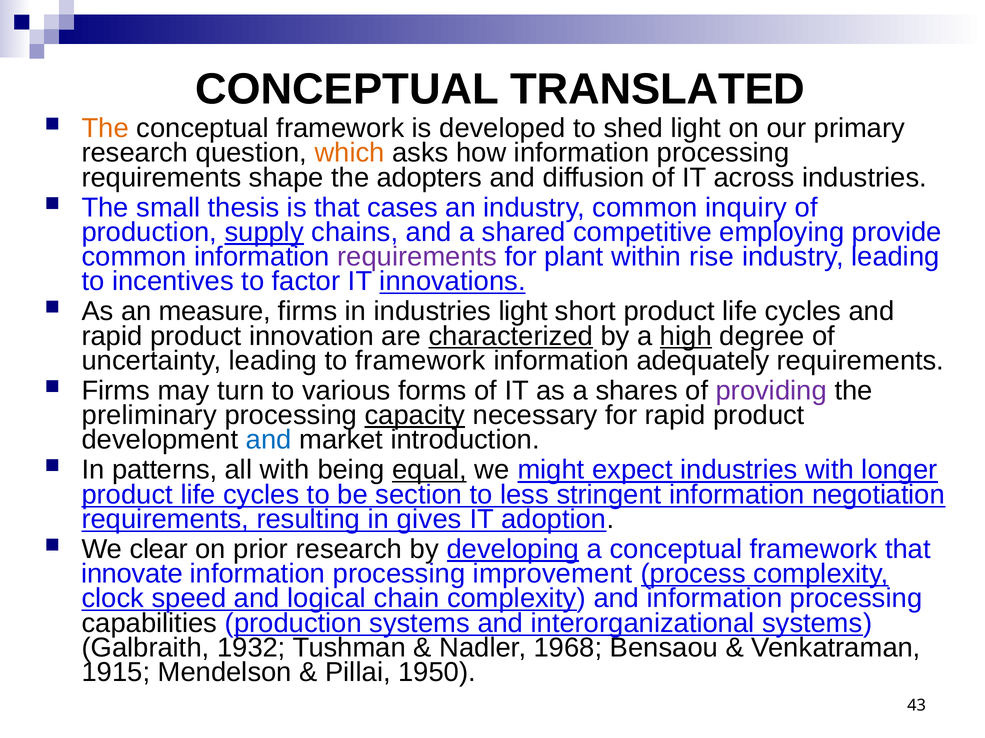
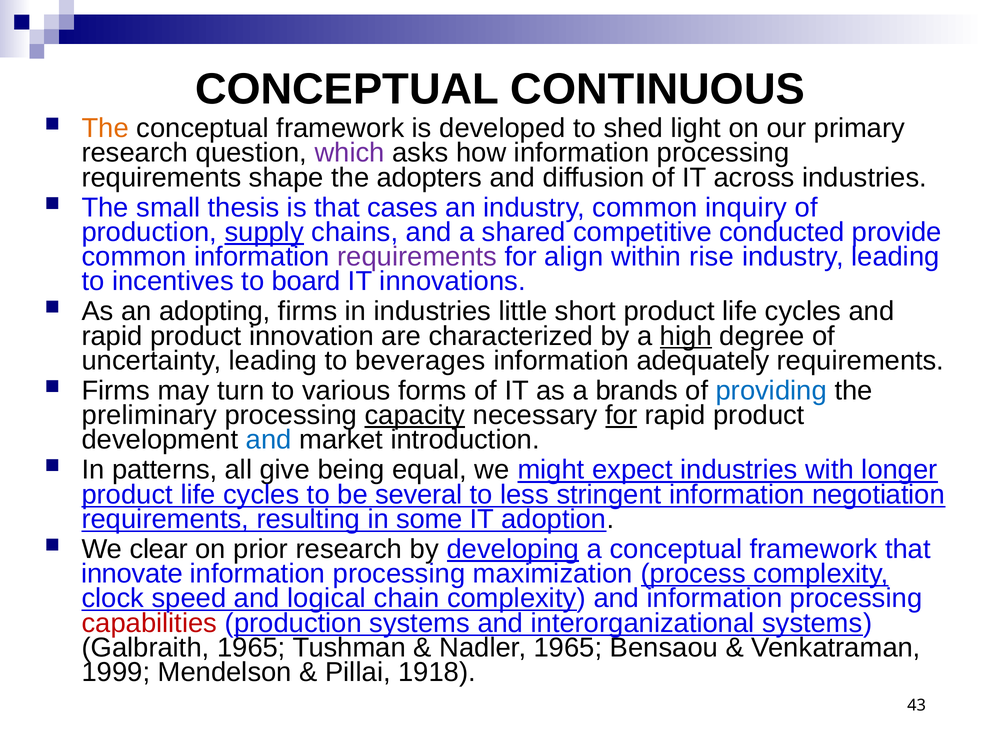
TRANSLATED: TRANSLATED -> CONTINUOUS
which colour: orange -> purple
employing: employing -> conducted
plant: plant -> align
factor: factor -> board
innovations underline: present -> none
measure: measure -> adopting
industries light: light -> little
characterized underline: present -> none
to framework: framework -> beverages
shares: shares -> brands
providing colour: purple -> blue
for at (621, 416) underline: none -> present
all with: with -> give
equal underline: present -> none
section: section -> several
gives: gives -> some
improvement: improvement -> maximization
capabilities colour: black -> red
Galbraith 1932: 1932 -> 1965
Nadler 1968: 1968 -> 1965
1915: 1915 -> 1999
1950: 1950 -> 1918
